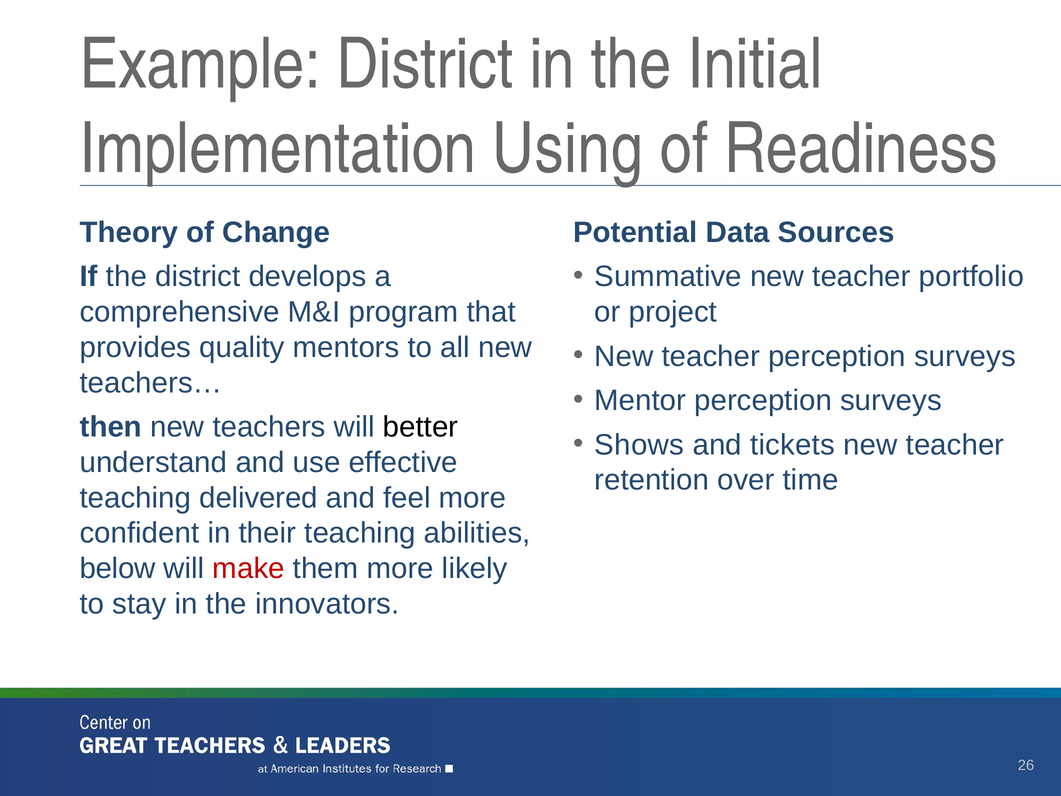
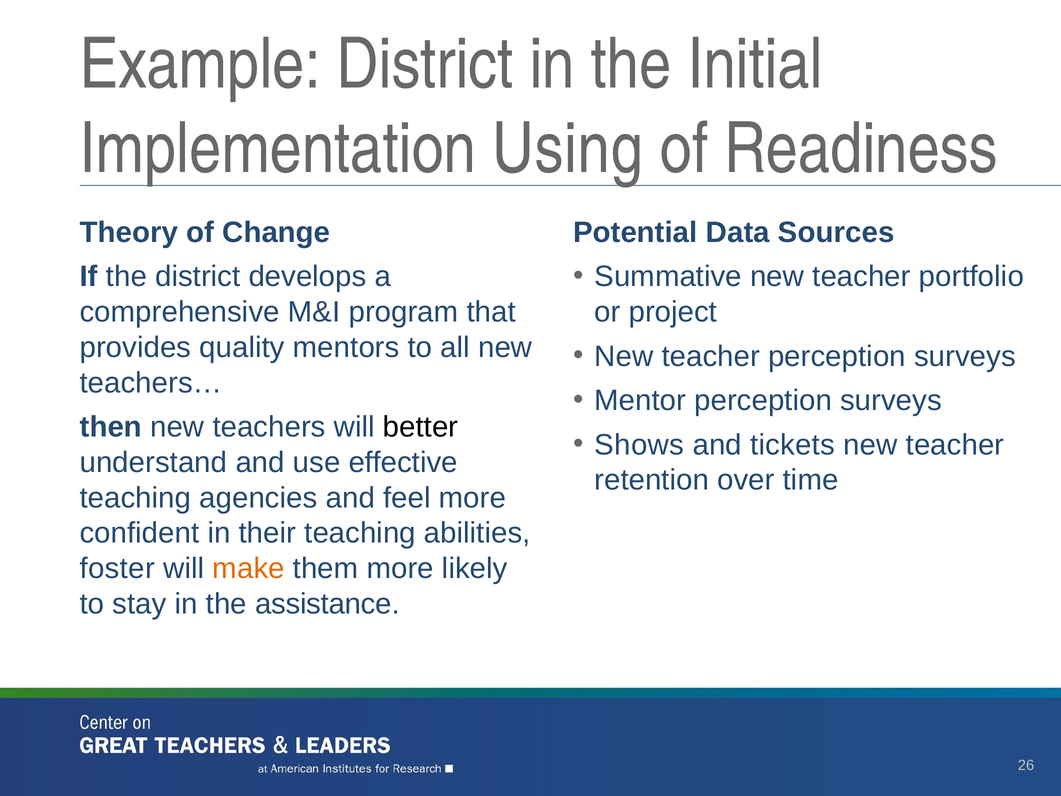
delivered: delivered -> agencies
below: below -> foster
make colour: red -> orange
innovators: innovators -> assistance
